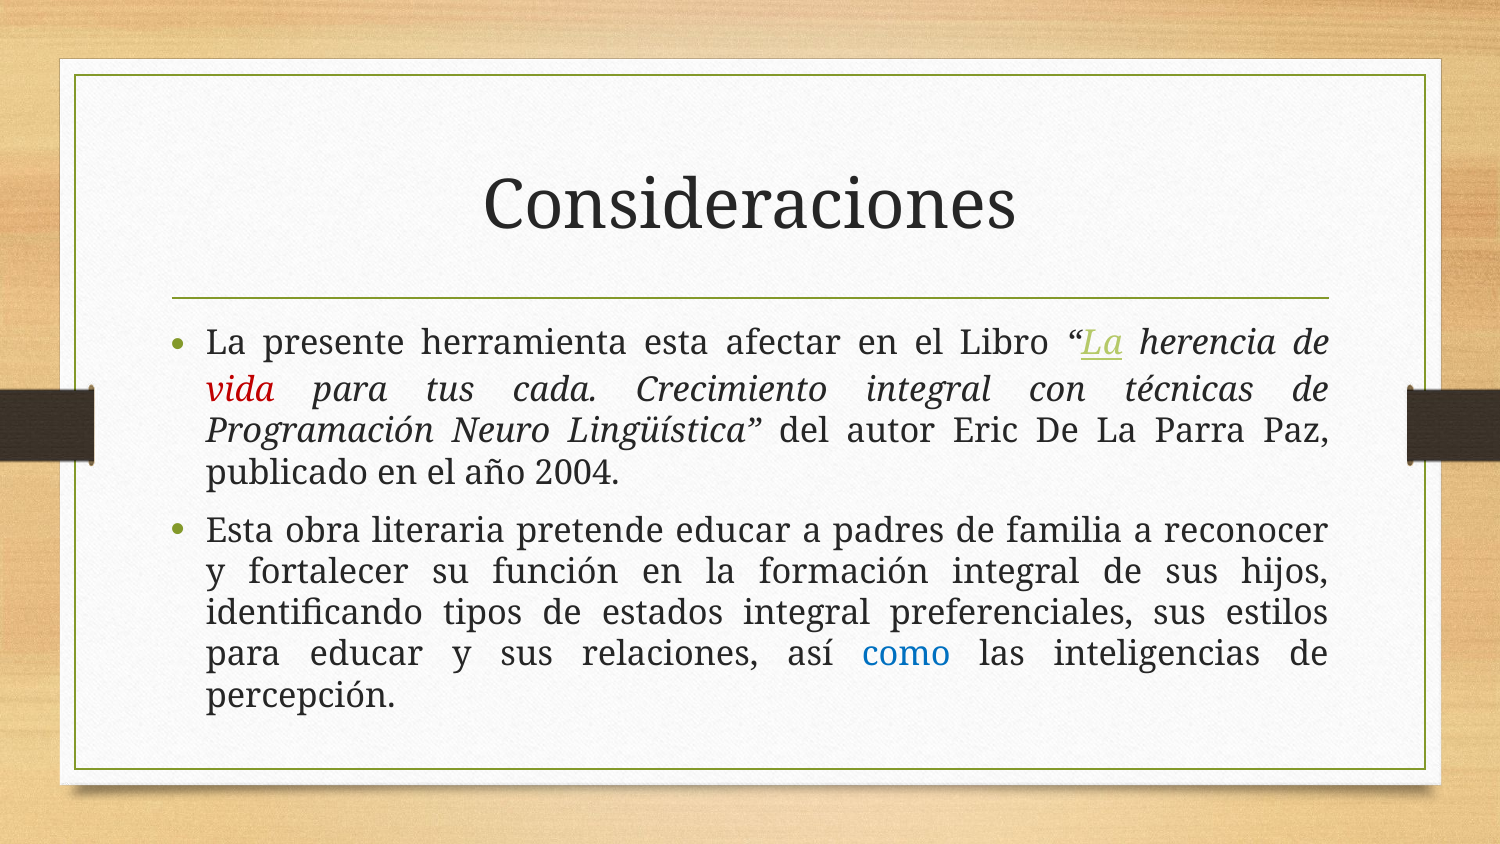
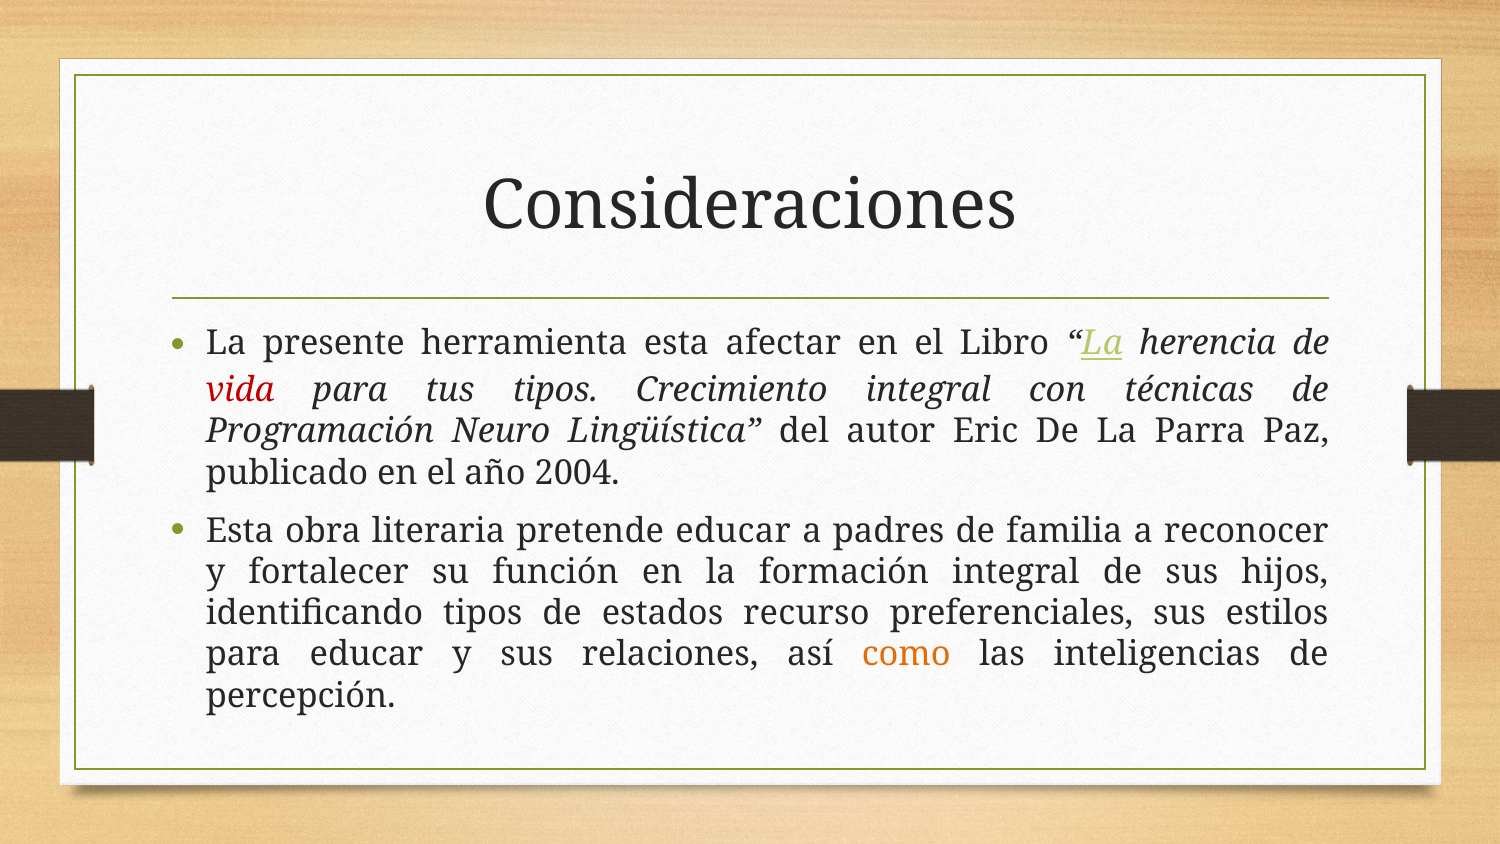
tus cada: cada -> tipos
estados integral: integral -> recurso
como colour: blue -> orange
